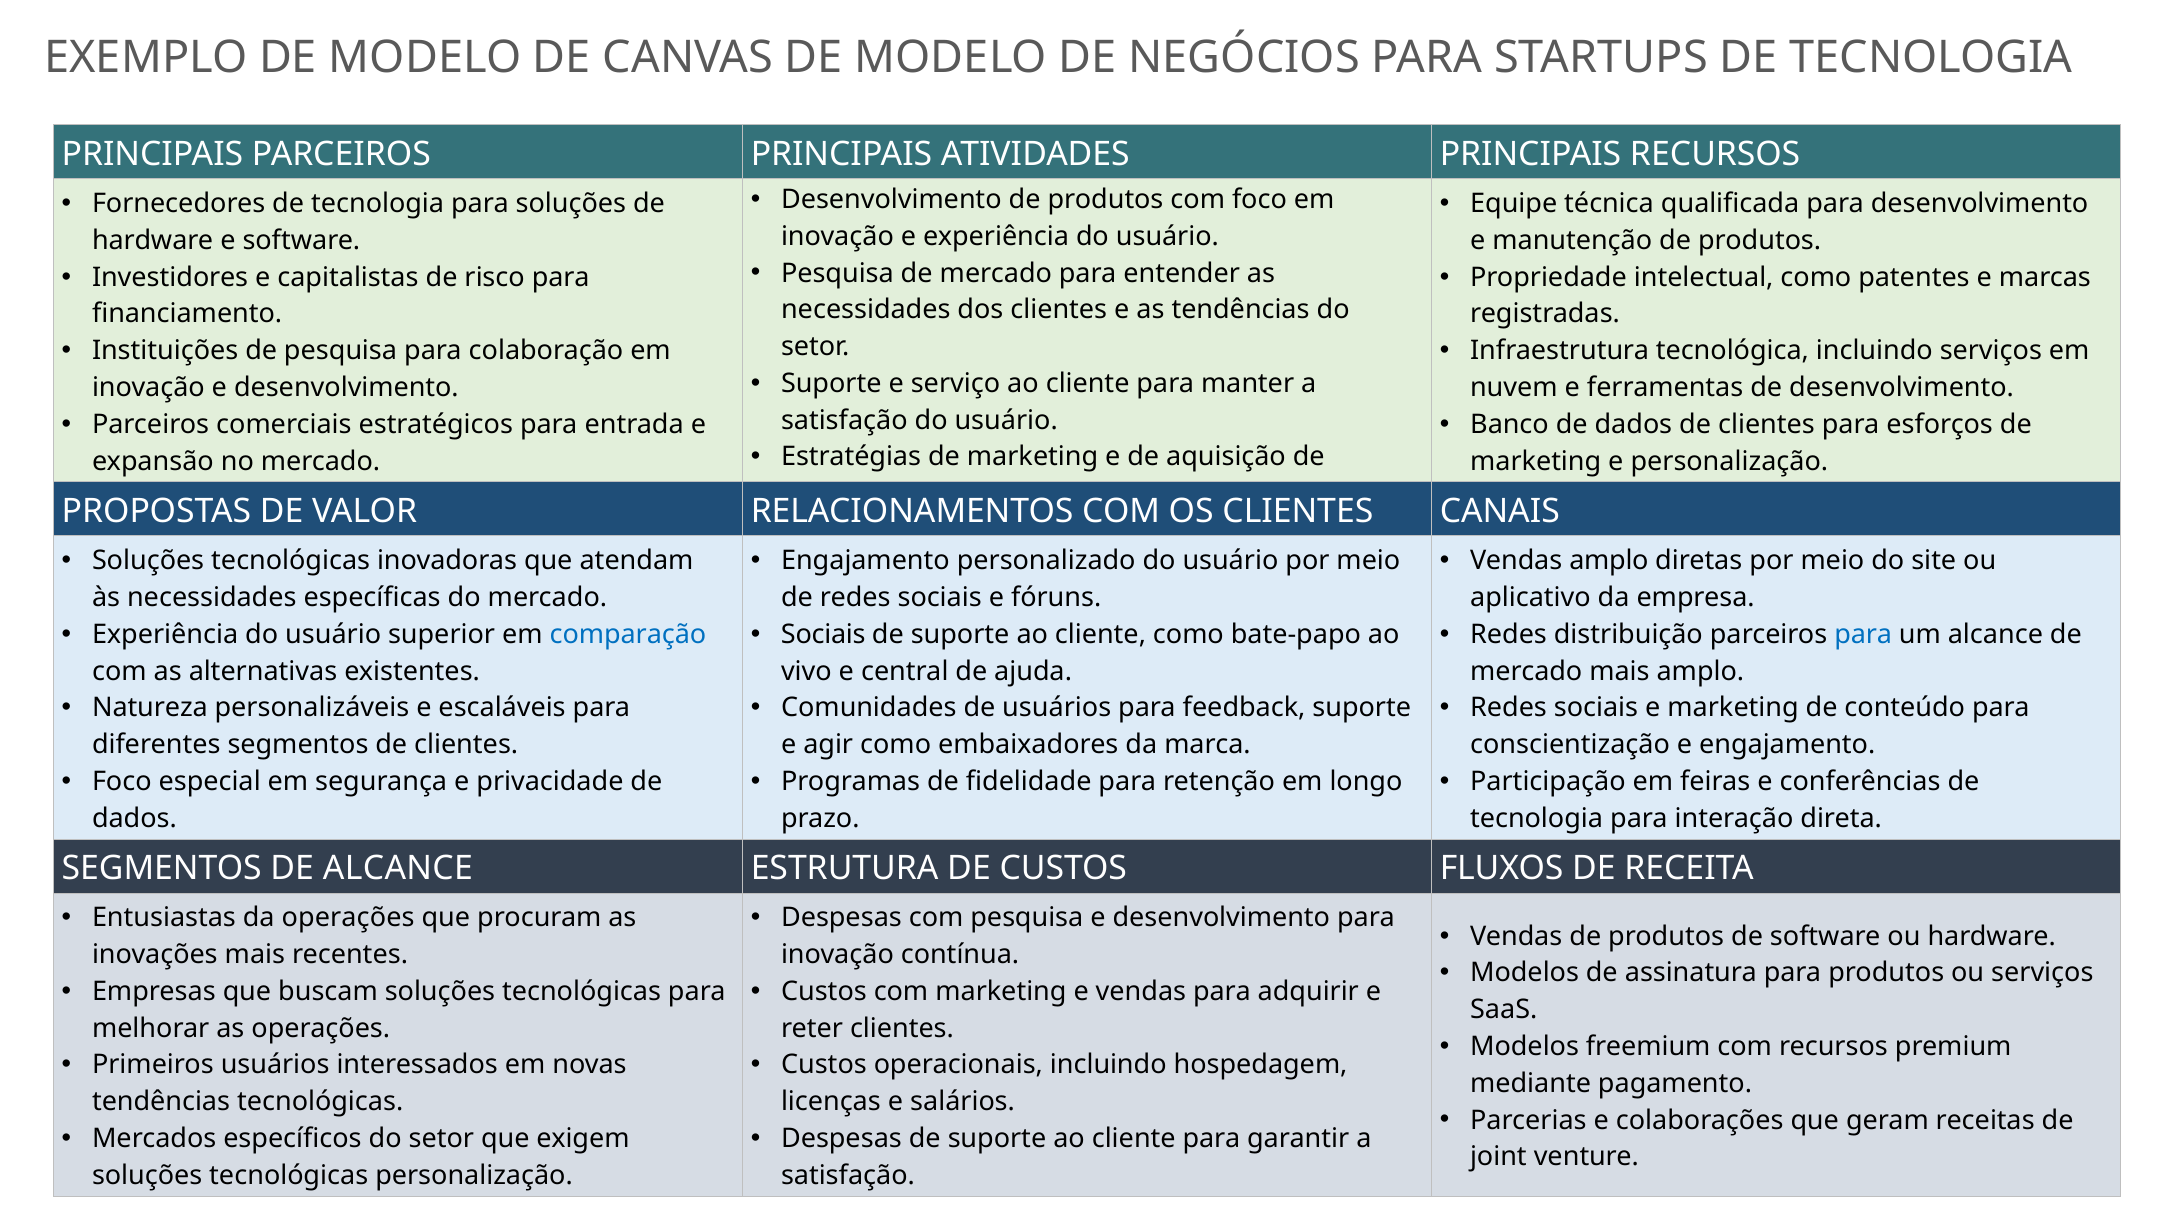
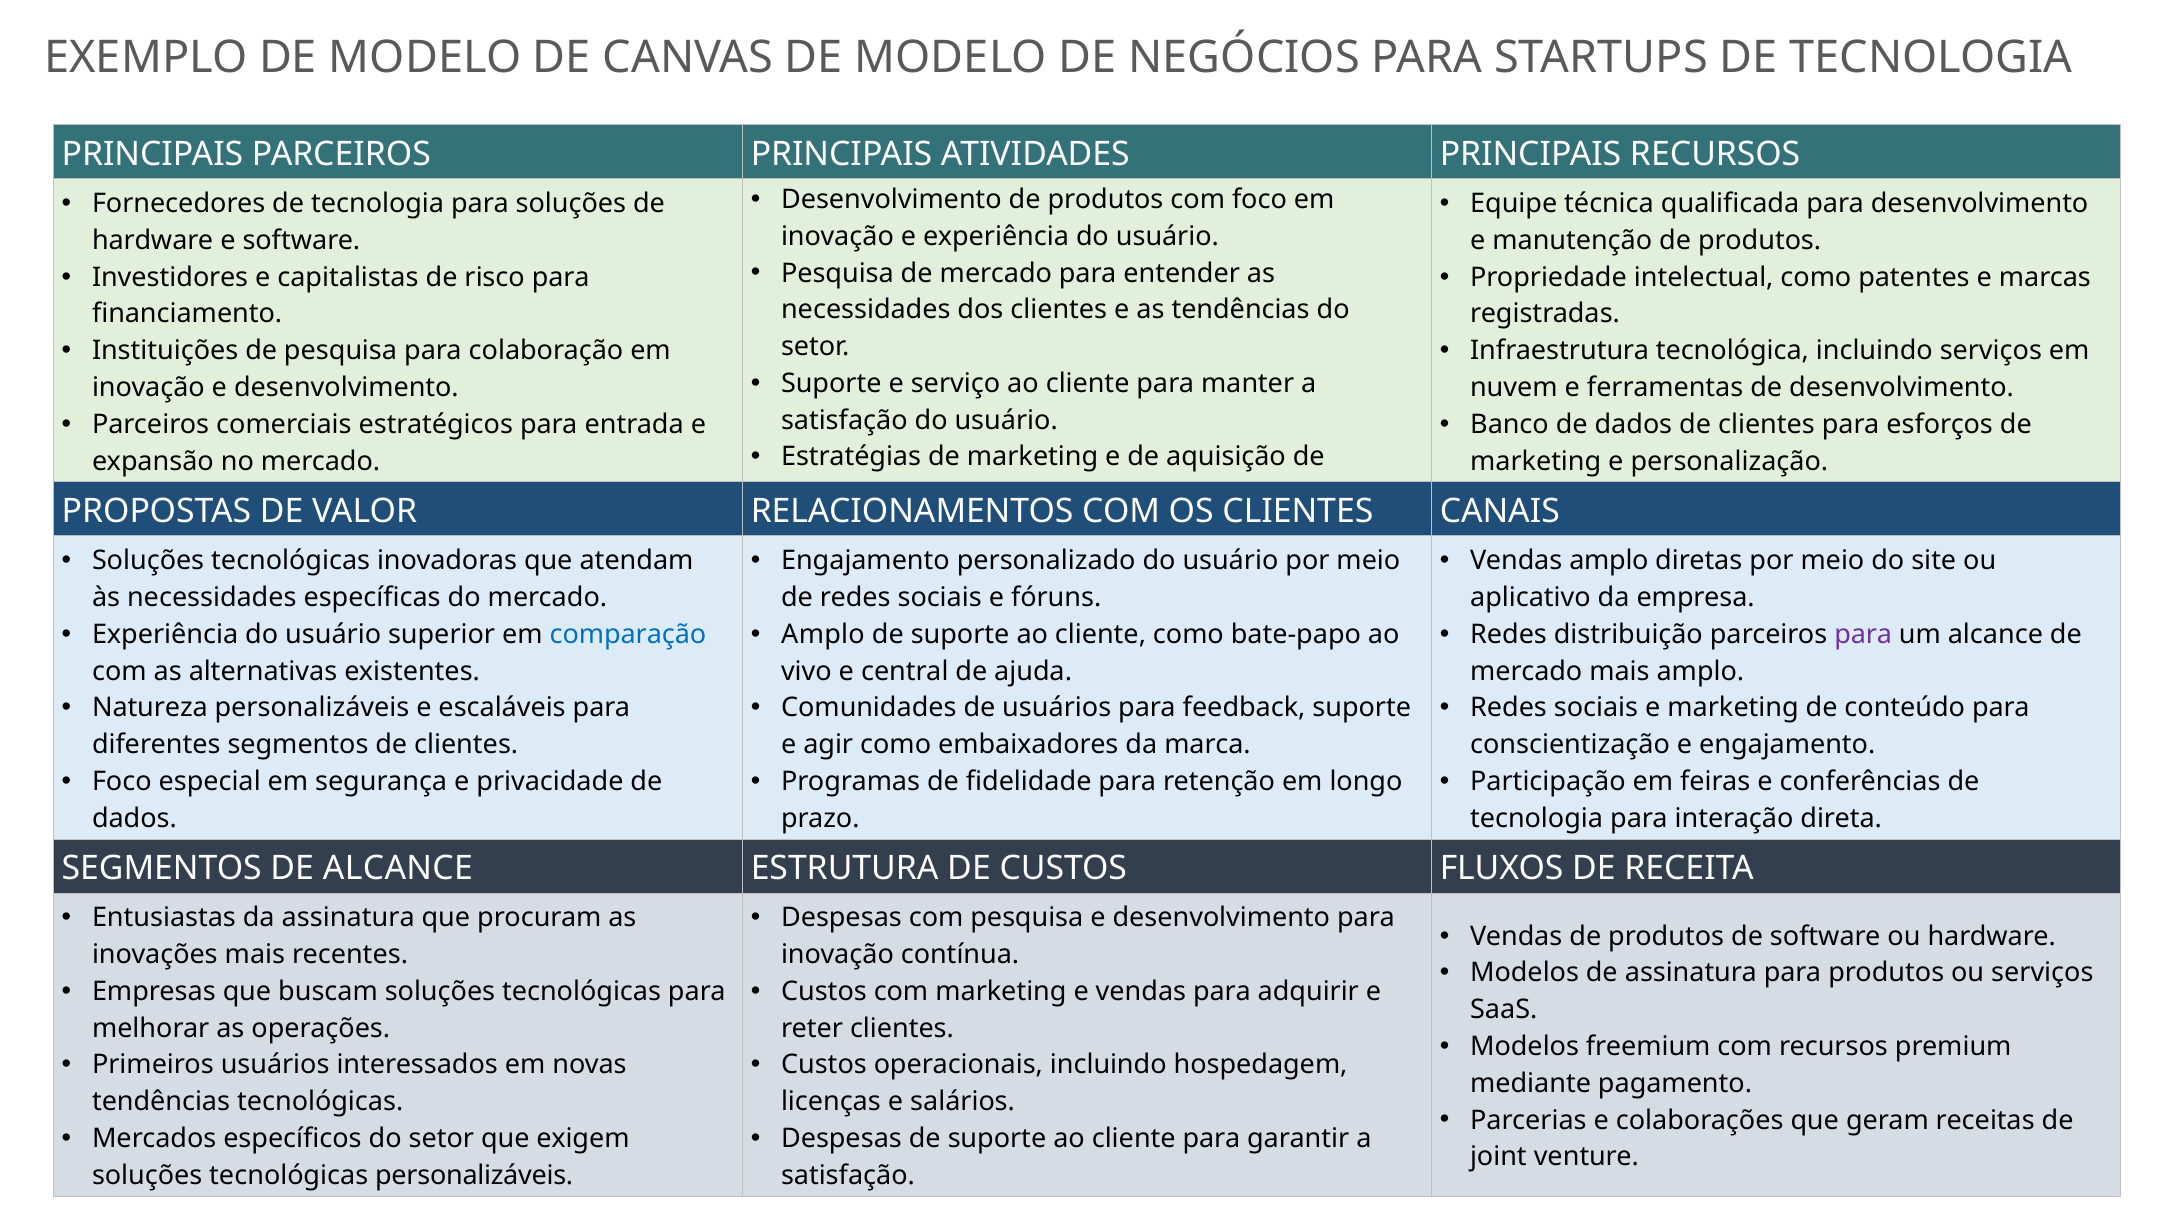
Sociais at (823, 635): Sociais -> Amplo
para at (1863, 635) colour: blue -> purple
da operações: operações -> assinatura
tecnológicas personalização: personalização -> personalizáveis
